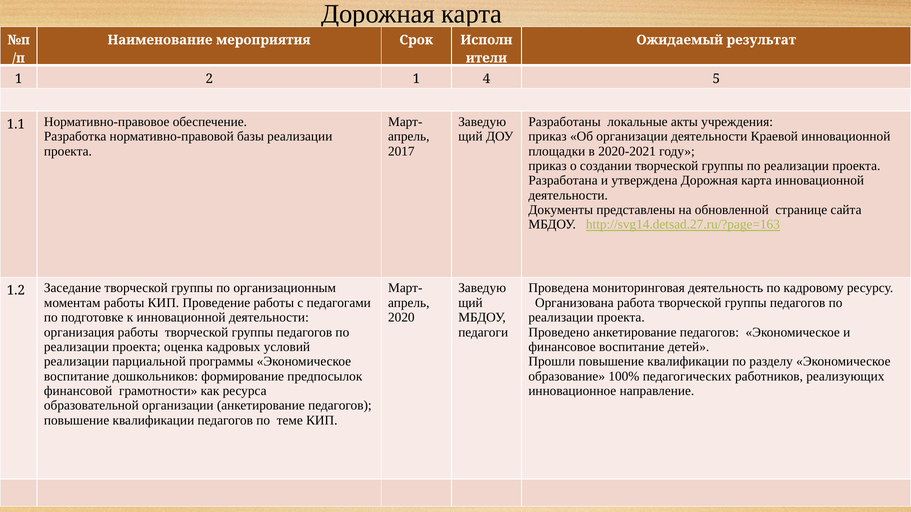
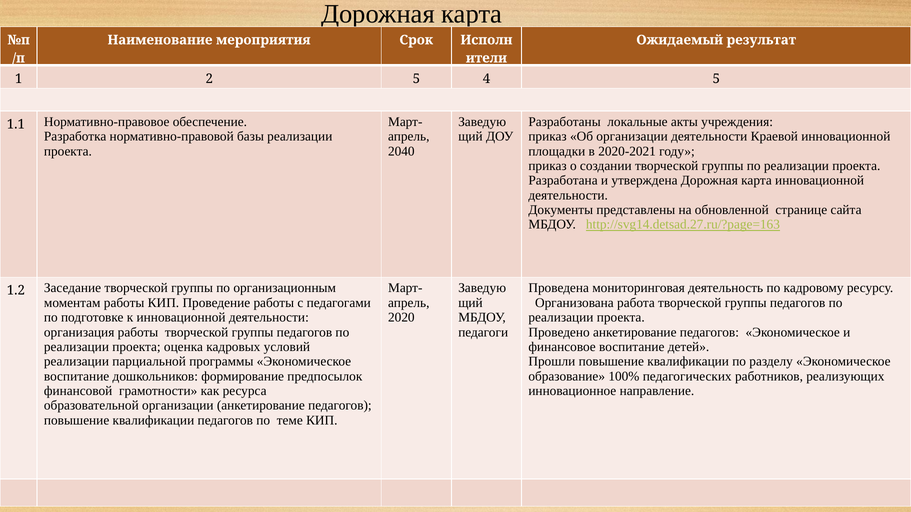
2 1: 1 -> 5
2017: 2017 -> 2040
